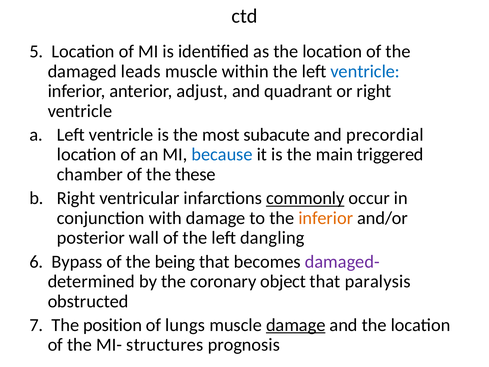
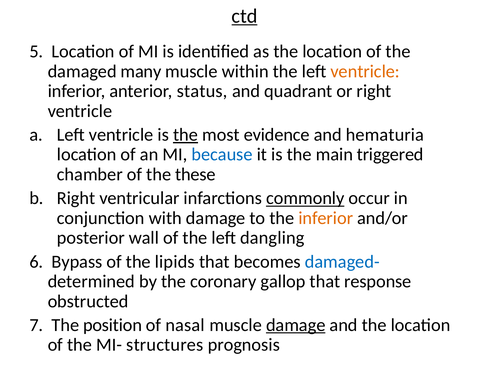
ctd underline: none -> present
leads: leads -> many
ventricle at (365, 71) colour: blue -> orange
adjust: adjust -> status
the at (186, 135) underline: none -> present
subacute: subacute -> evidence
precordial: precordial -> hematuria
being: being -> lipids
damaged- colour: purple -> blue
object: object -> gallop
paralysis: paralysis -> response
lungs: lungs -> nasal
